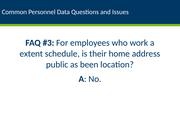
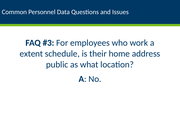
been: been -> what
